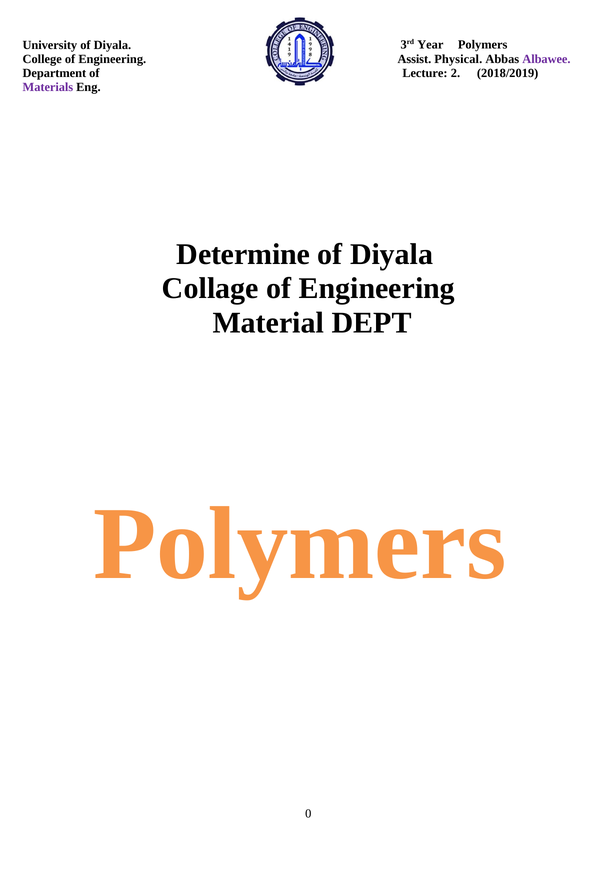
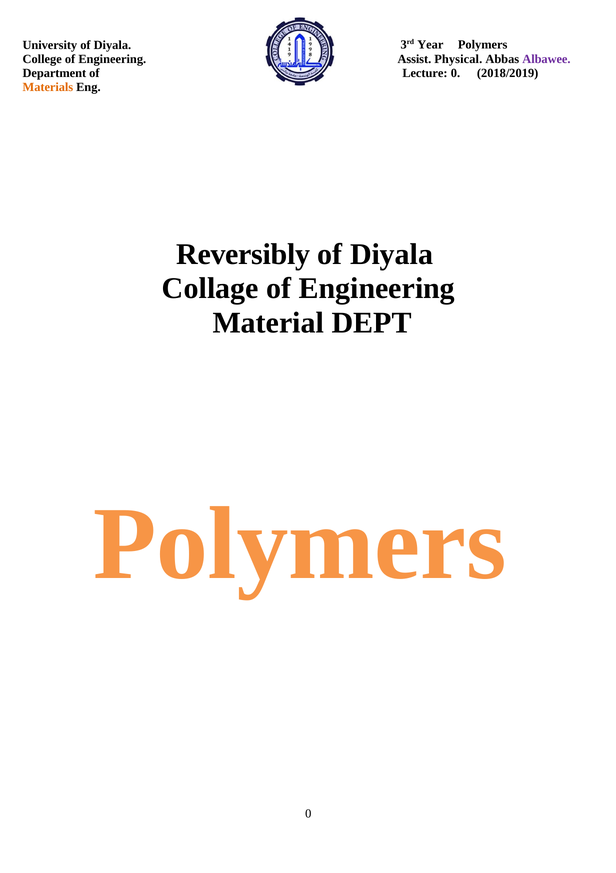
Lecture 2: 2 -> 0
Materials colour: purple -> orange
Determine: Determine -> Reversibly
